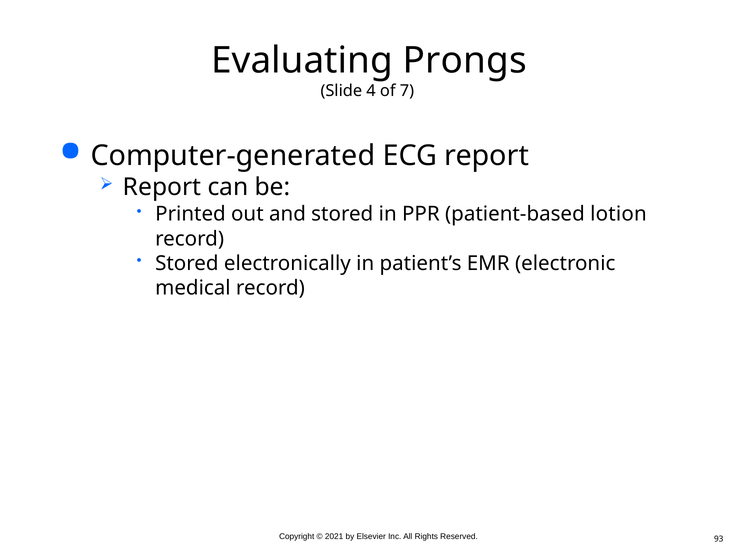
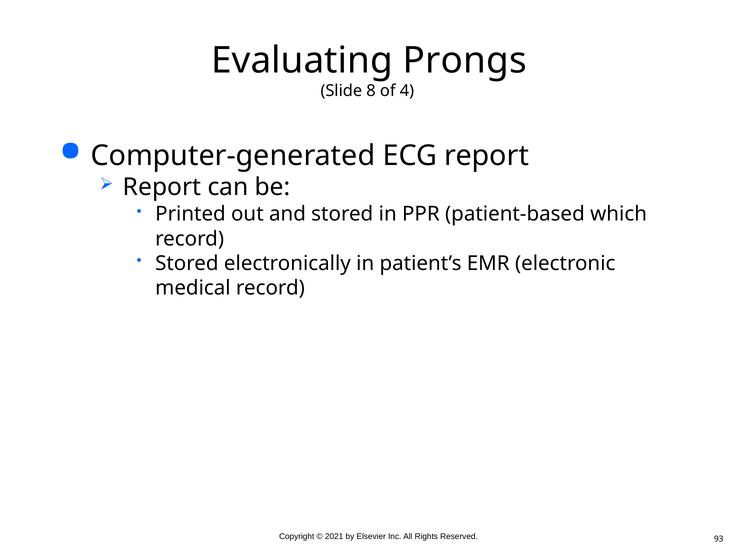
4: 4 -> 8
7: 7 -> 4
lotion: lotion -> which
